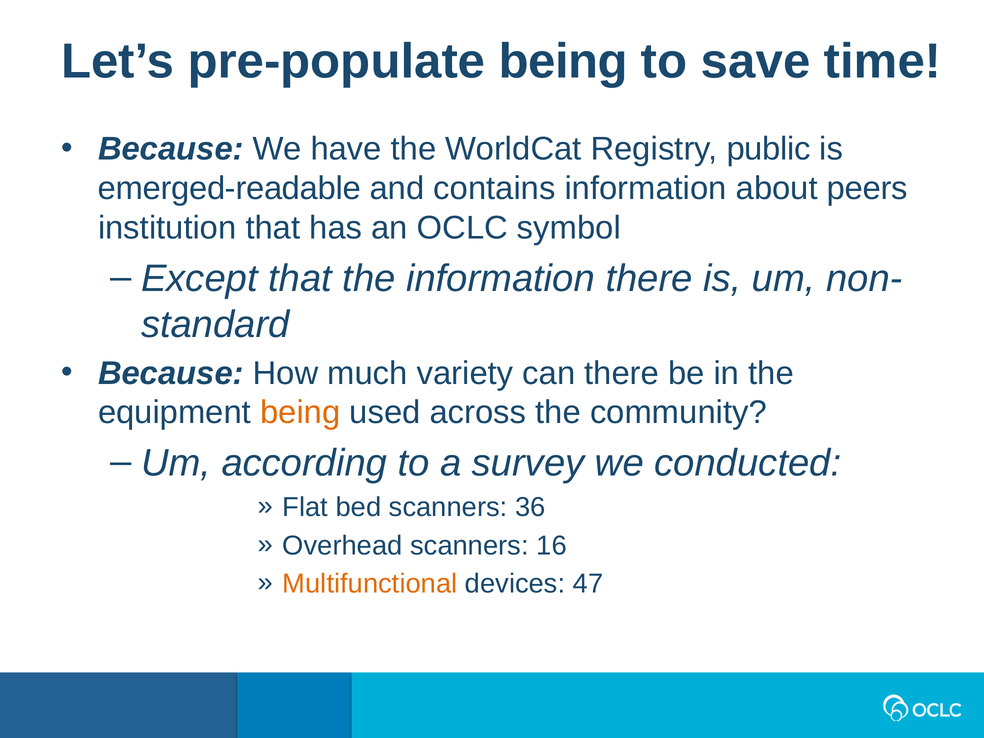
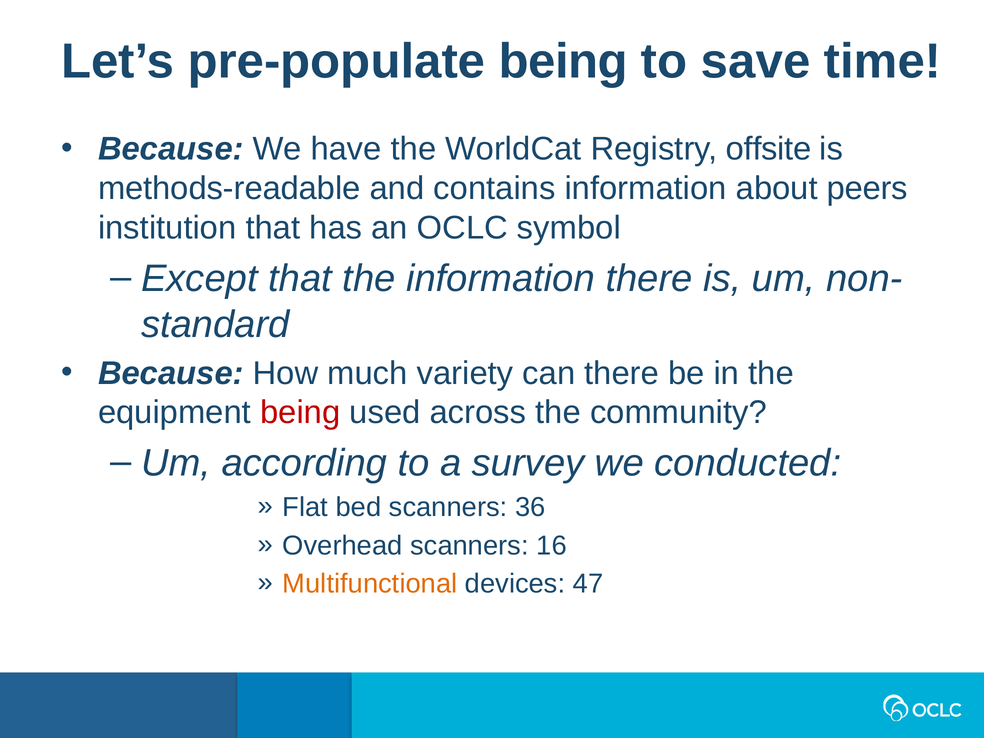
public: public -> offsite
emerged-readable: emerged-readable -> methods-readable
being at (300, 413) colour: orange -> red
